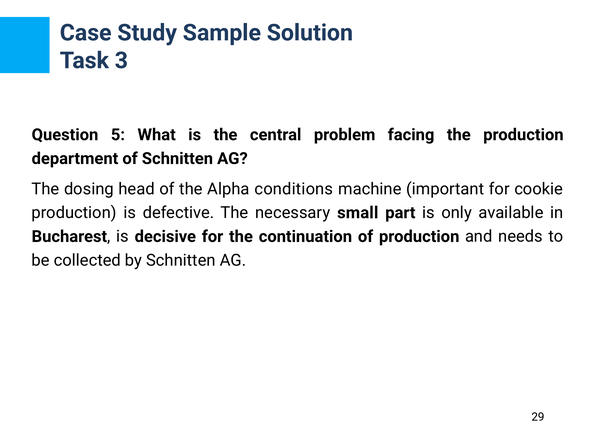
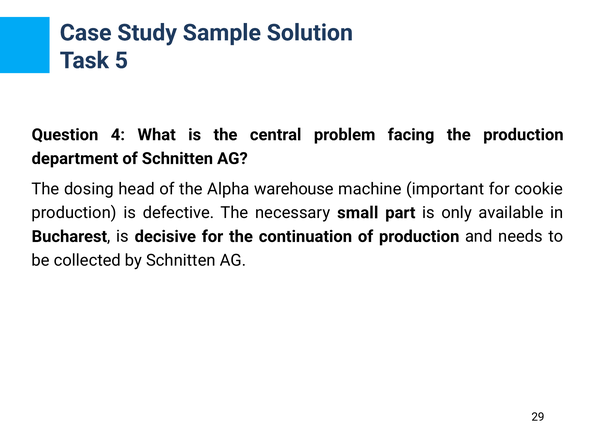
3: 3 -> 5
5: 5 -> 4
conditions: conditions -> warehouse
